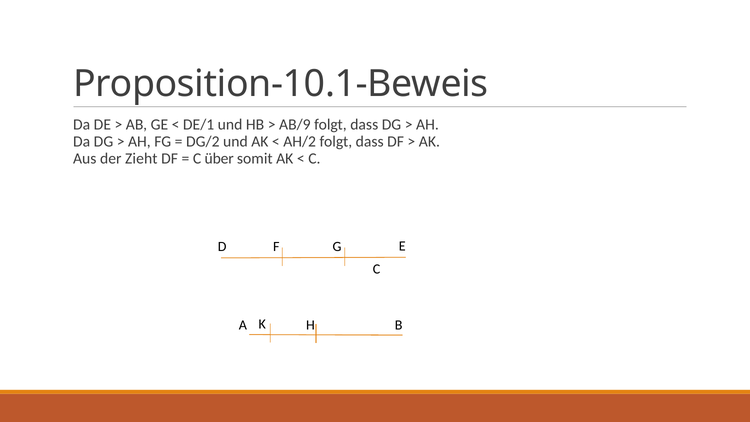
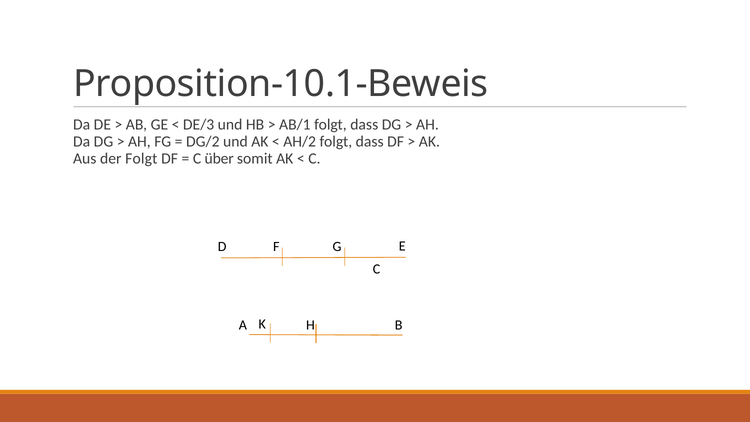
DE/1: DE/1 -> DE/3
AB/9: AB/9 -> AB/1
der Zieht: Zieht -> Folgt
